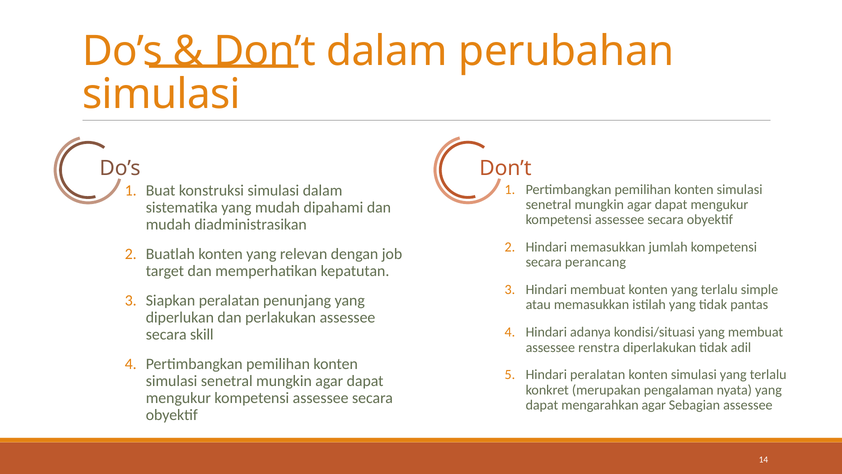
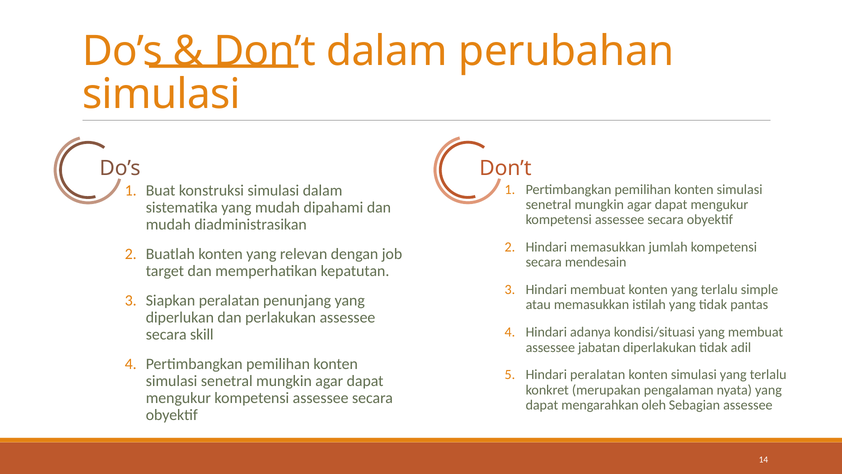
perancang: perancang -> mendesain
renstra: renstra -> jabatan
mengarahkan agar: agar -> oleh
